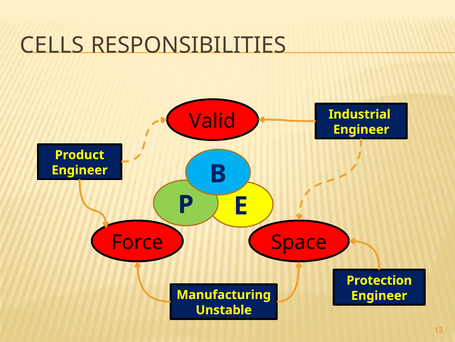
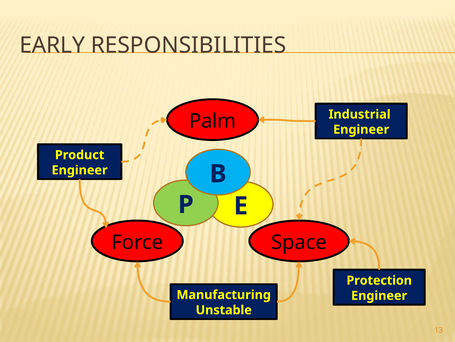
CELLS: CELLS -> EARLY
Valid: Valid -> Palm
